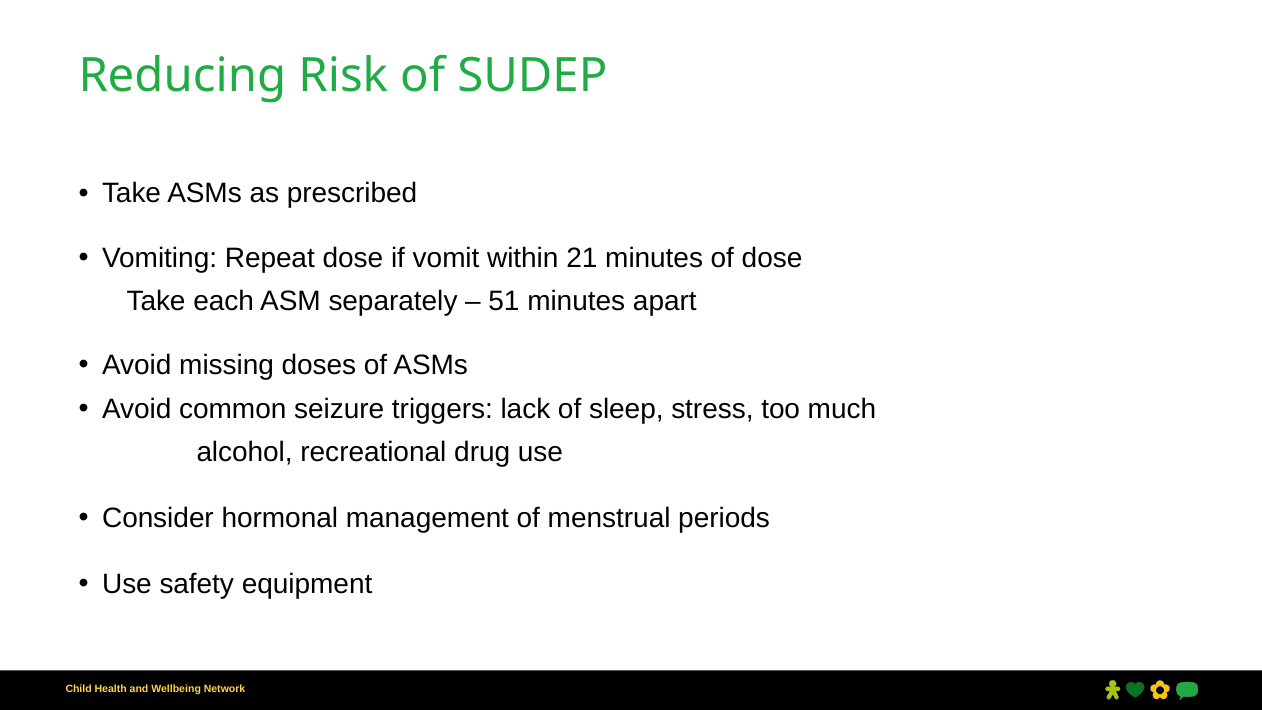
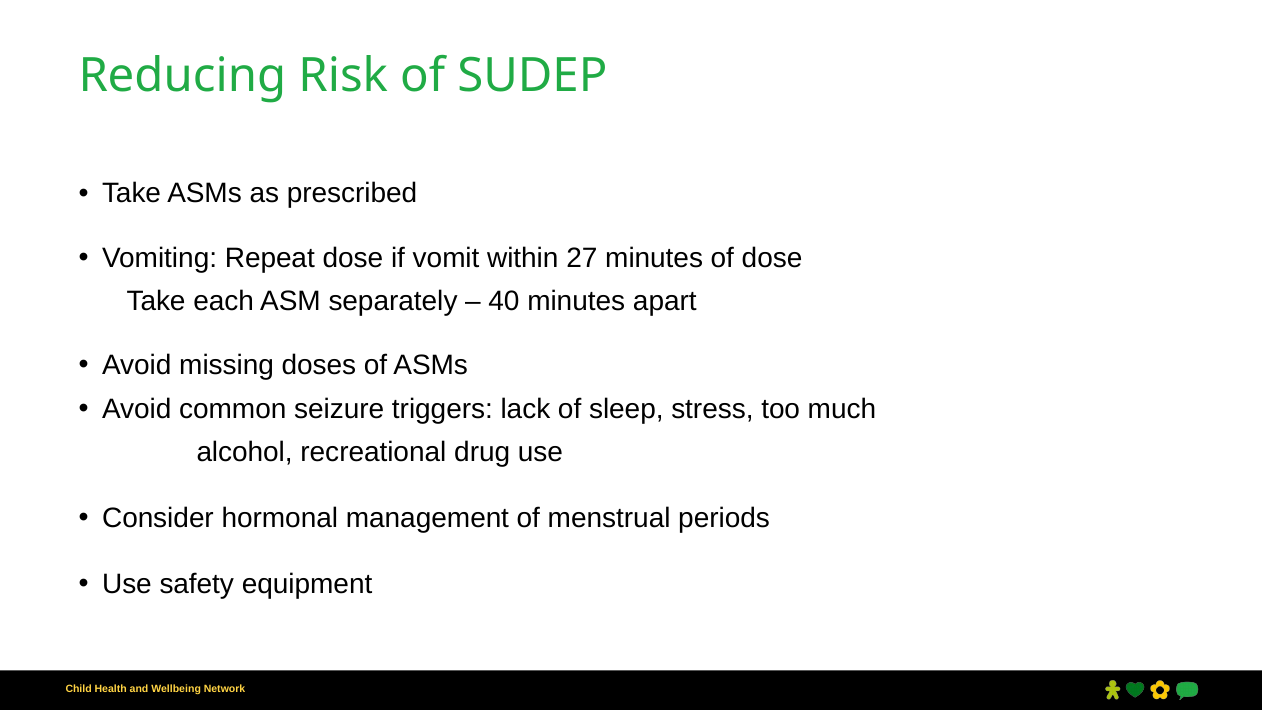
21: 21 -> 27
51: 51 -> 40
